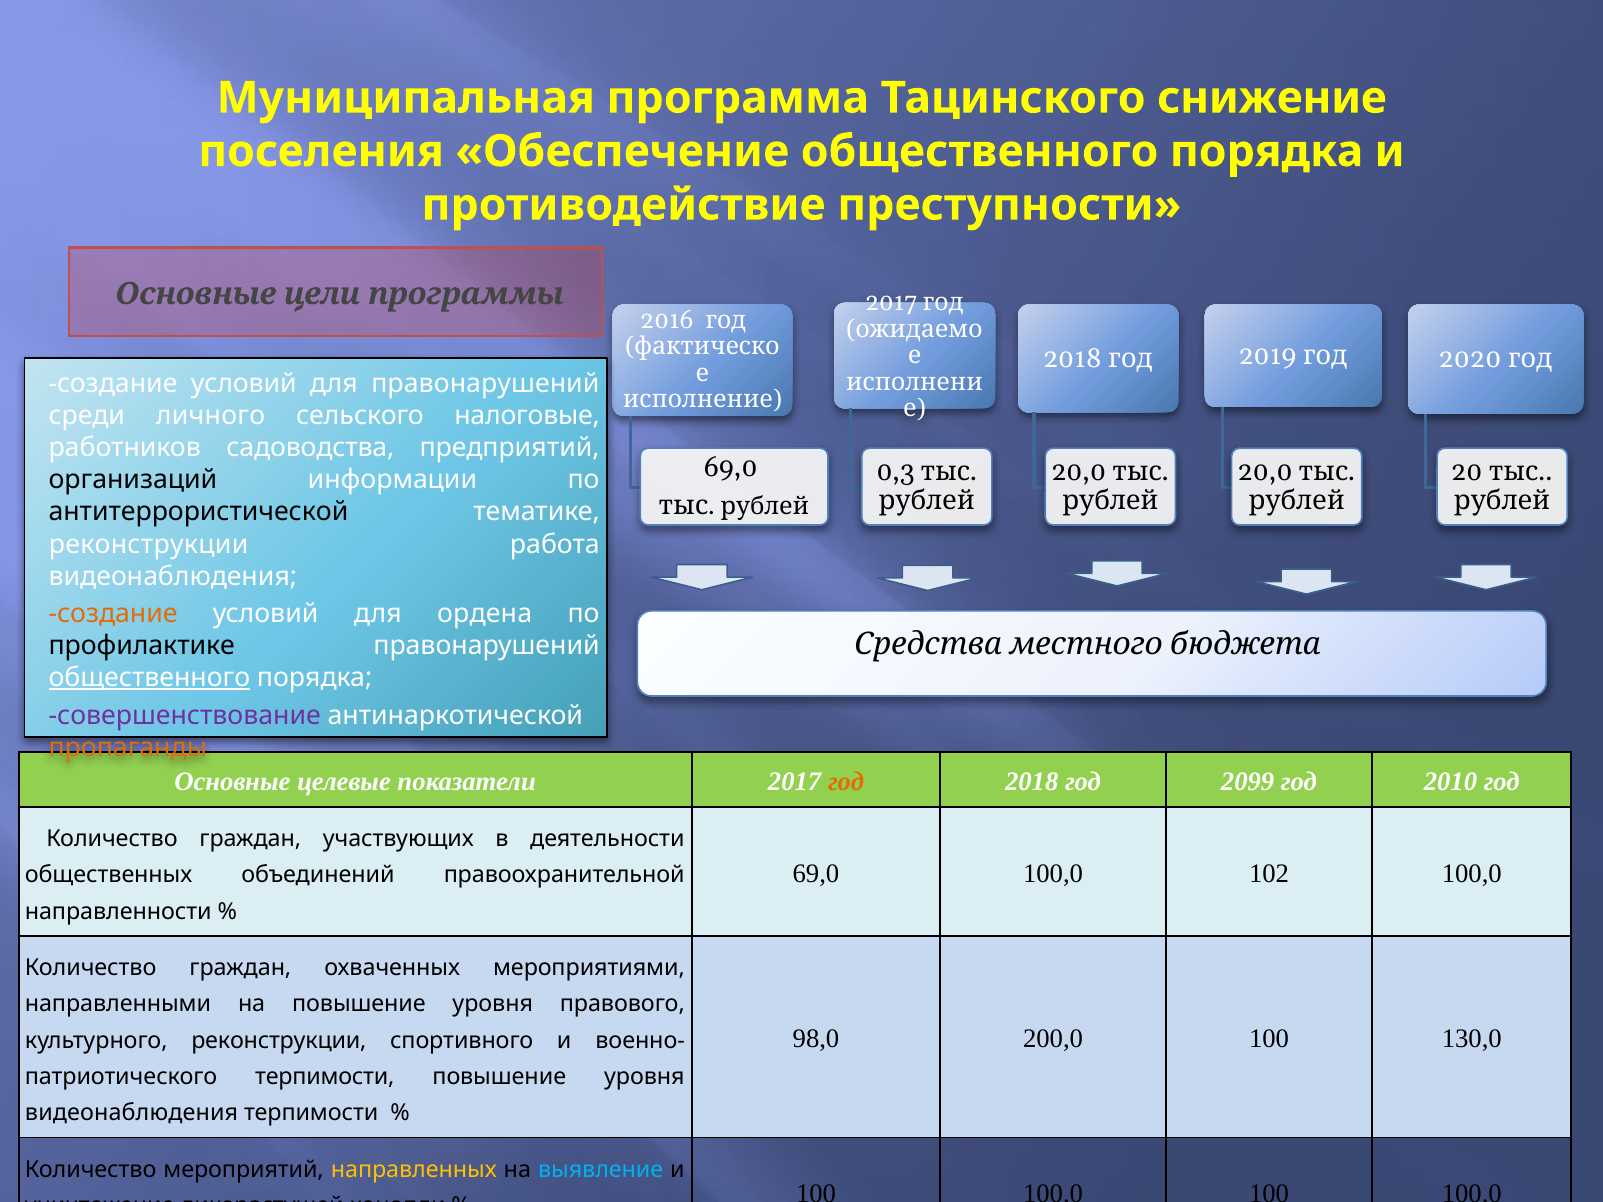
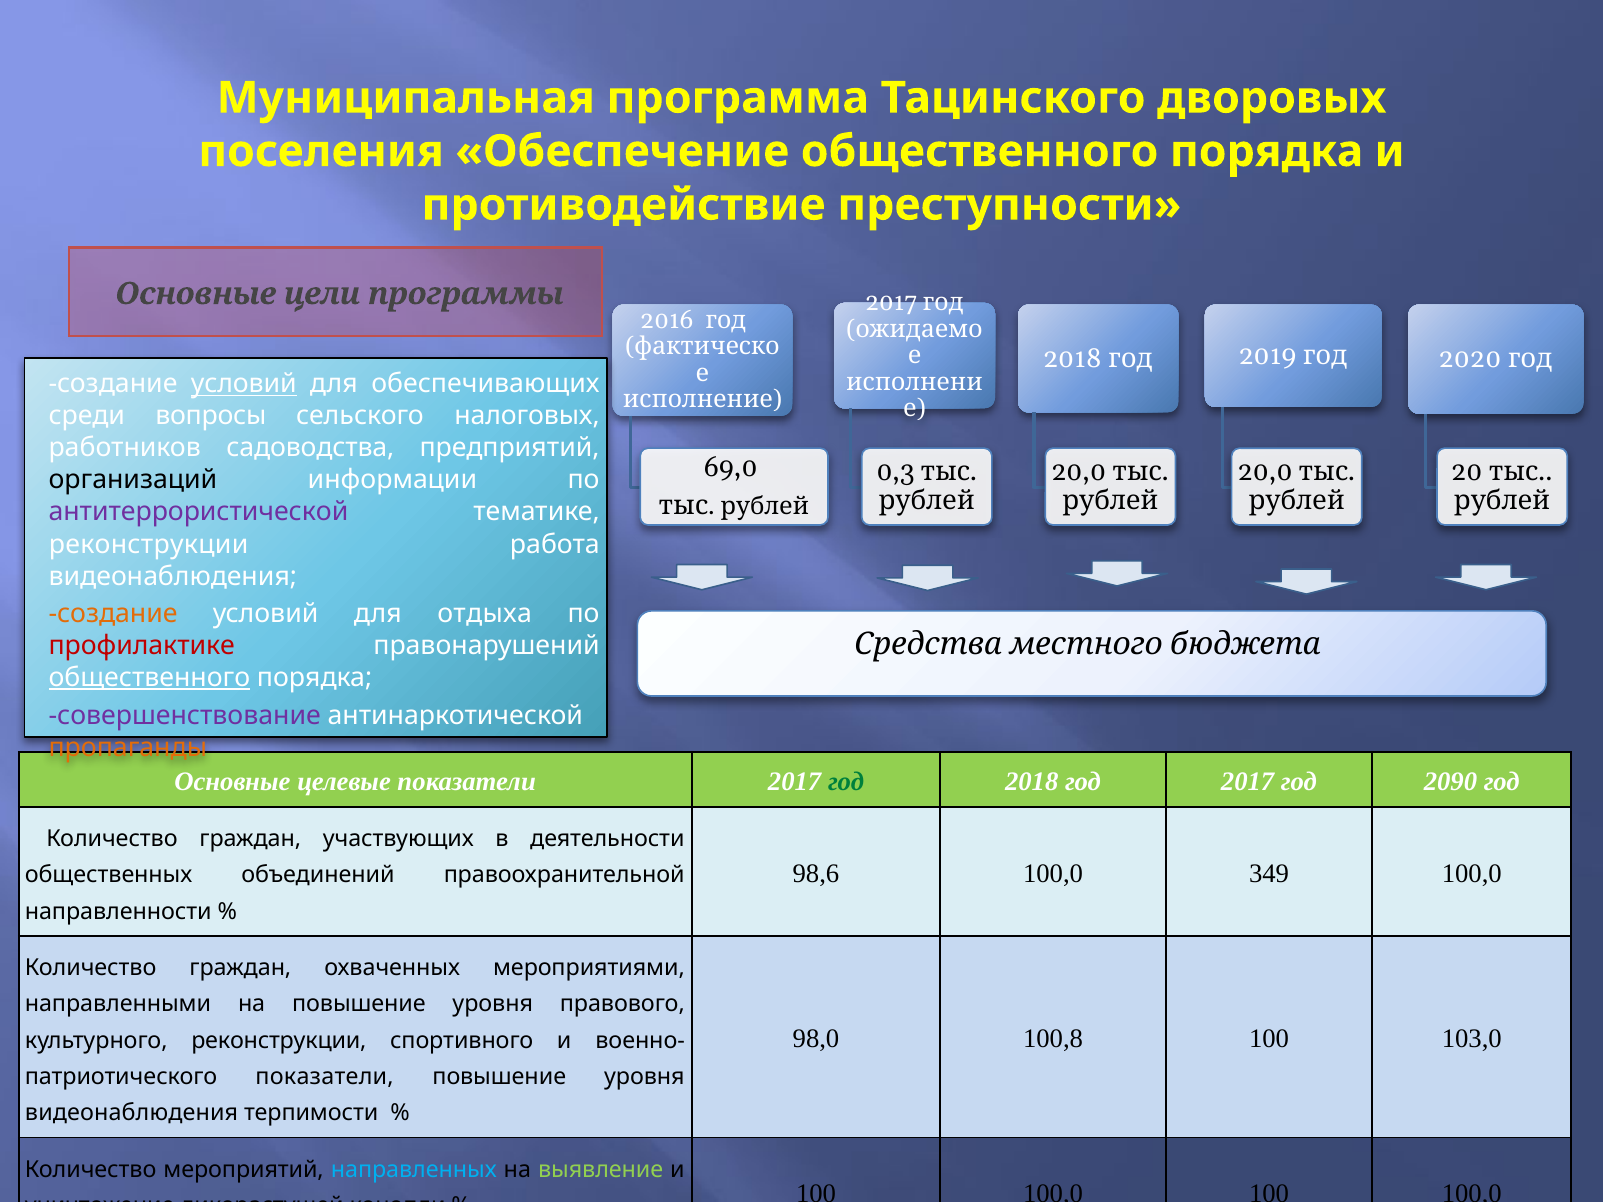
снижение: снижение -> дворовых
условий at (244, 384) underline: none -> present
для правонарушений: правонарушений -> обеспечивающих
личного: личного -> вопросы
налоговые: налоговые -> налоговых
антитеррористической colour: black -> purple
ордена: ордена -> отдыха
профилактике colour: black -> red
год at (846, 782) colour: orange -> green
год 2099: 2099 -> 2017
2010: 2010 -> 2090
69,0 at (816, 874): 69,0 -> 98,6
102: 102 -> 349
200,0: 200,0 -> 100,8
130,0: 130,0 -> 103,0
терпимости at (325, 1077): терпимости -> показатели
направленных colour: yellow -> light blue
выявление colour: light blue -> light green
